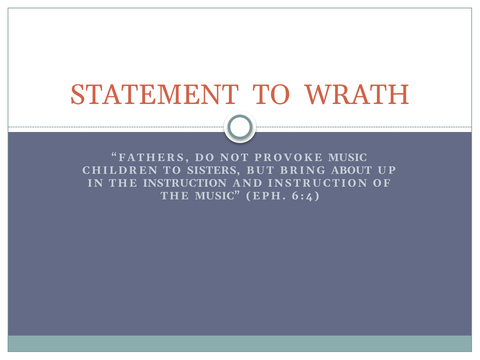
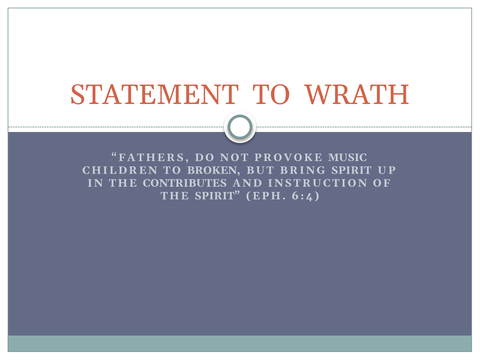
SISTERS: SISTERS -> BROKEN
BRING ABOUT: ABOUT -> SPIRIT
THE INSTRUCTION: INSTRUCTION -> CONTRIBUTES
THE MUSIC: MUSIC -> SPIRIT
